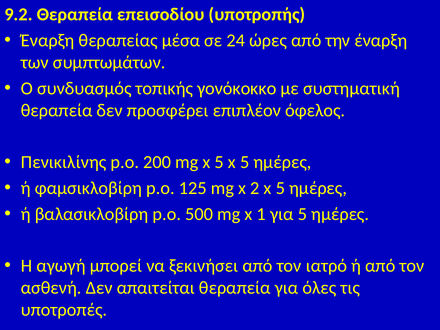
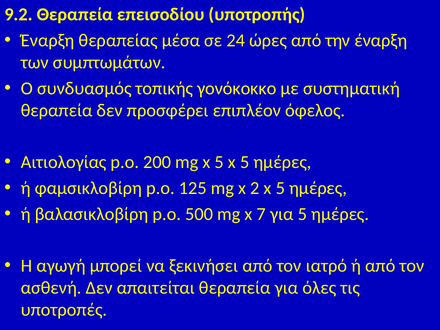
Πενικιλίνης: Πενικιλίνης -> Αιτιολογίας
1: 1 -> 7
